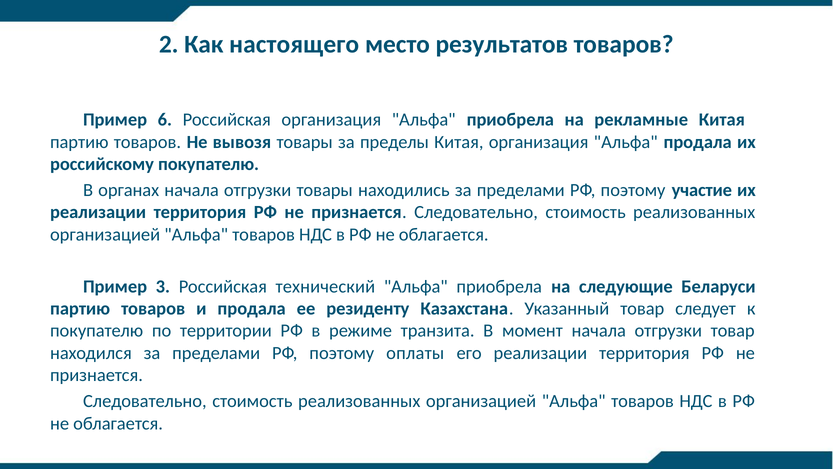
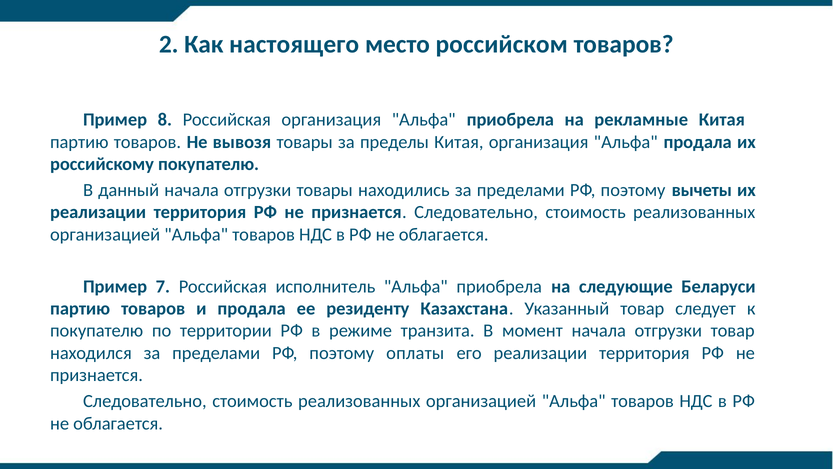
результатов: результатов -> российском
6: 6 -> 8
органах: органах -> данный
участие: участие -> вычеты
3: 3 -> 7
технический: технический -> исполнитель
